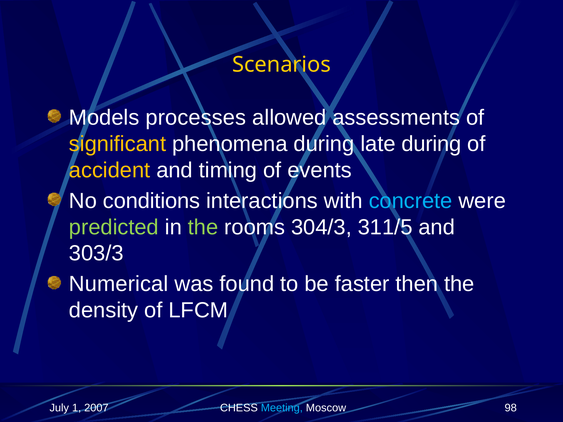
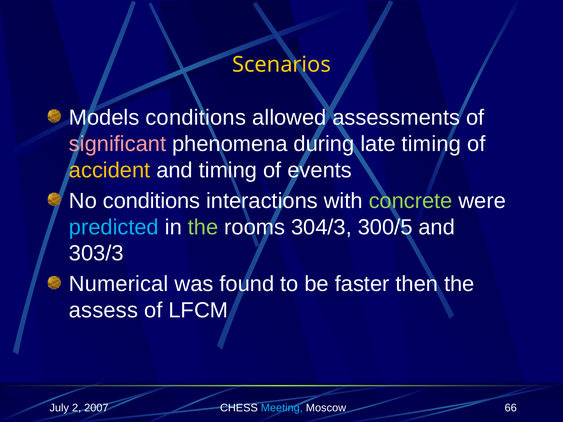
Models processes: processes -> conditions
significant colour: yellow -> pink
late during: during -> timing
concrete colour: light blue -> light green
predicted colour: light green -> light blue
311/5: 311/5 -> 300/5
density: density -> assess
1: 1 -> 2
98: 98 -> 66
